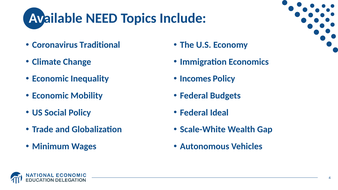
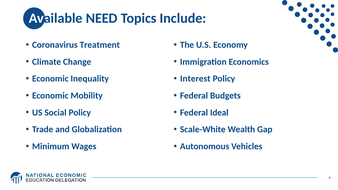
Traditional: Traditional -> Treatment
Incomes: Incomes -> Interest
